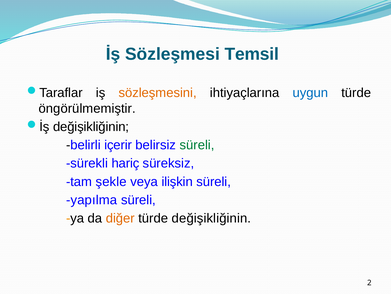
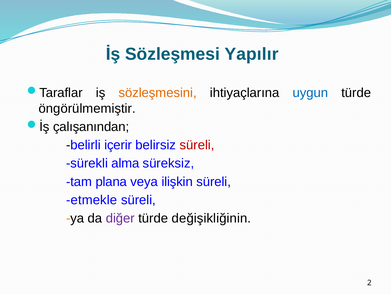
Temsil: Temsil -> Yapılır
değişikliğinin at (91, 127): değişikliğinin -> çalışanından
süreli at (197, 145) colour: green -> red
hariç: hariç -> alma
şekle: şekle -> plana
yapılma: yapılma -> etmekle
diğer colour: orange -> purple
